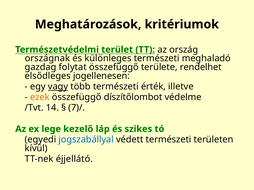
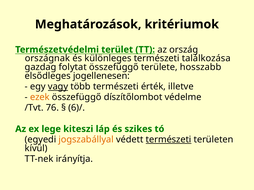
meghaladó: meghaladó -> találkozása
rendelhet: rendelhet -> hosszabb
14: 14 -> 76
7)/: 7)/ -> 6)/
kezelő: kezelő -> kiteszi
jogszabállyal colour: blue -> orange
természeti at (169, 140) underline: none -> present
éjjellátó: éjjellátó -> irányítja
